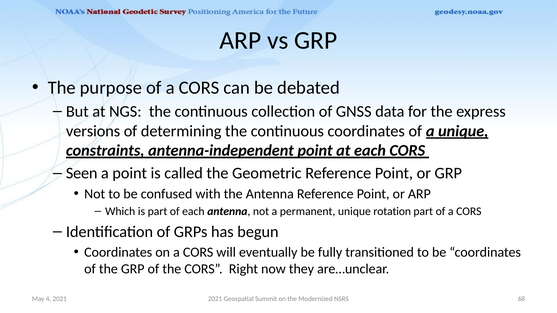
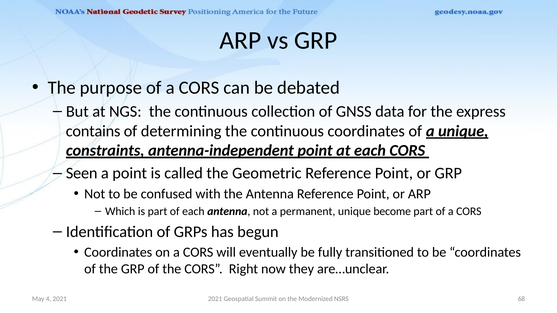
versions: versions -> contains
rotation: rotation -> become
